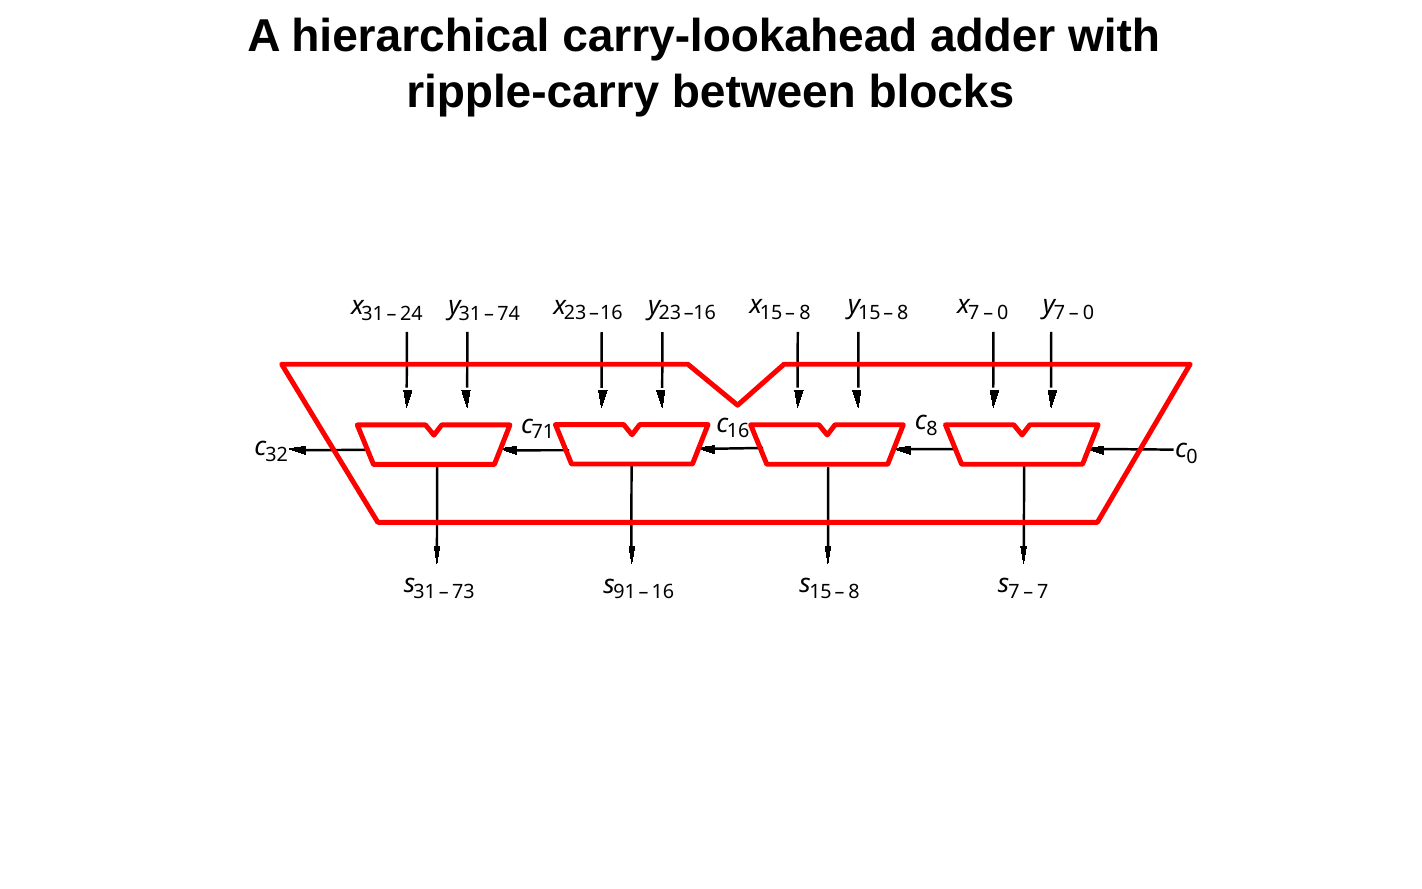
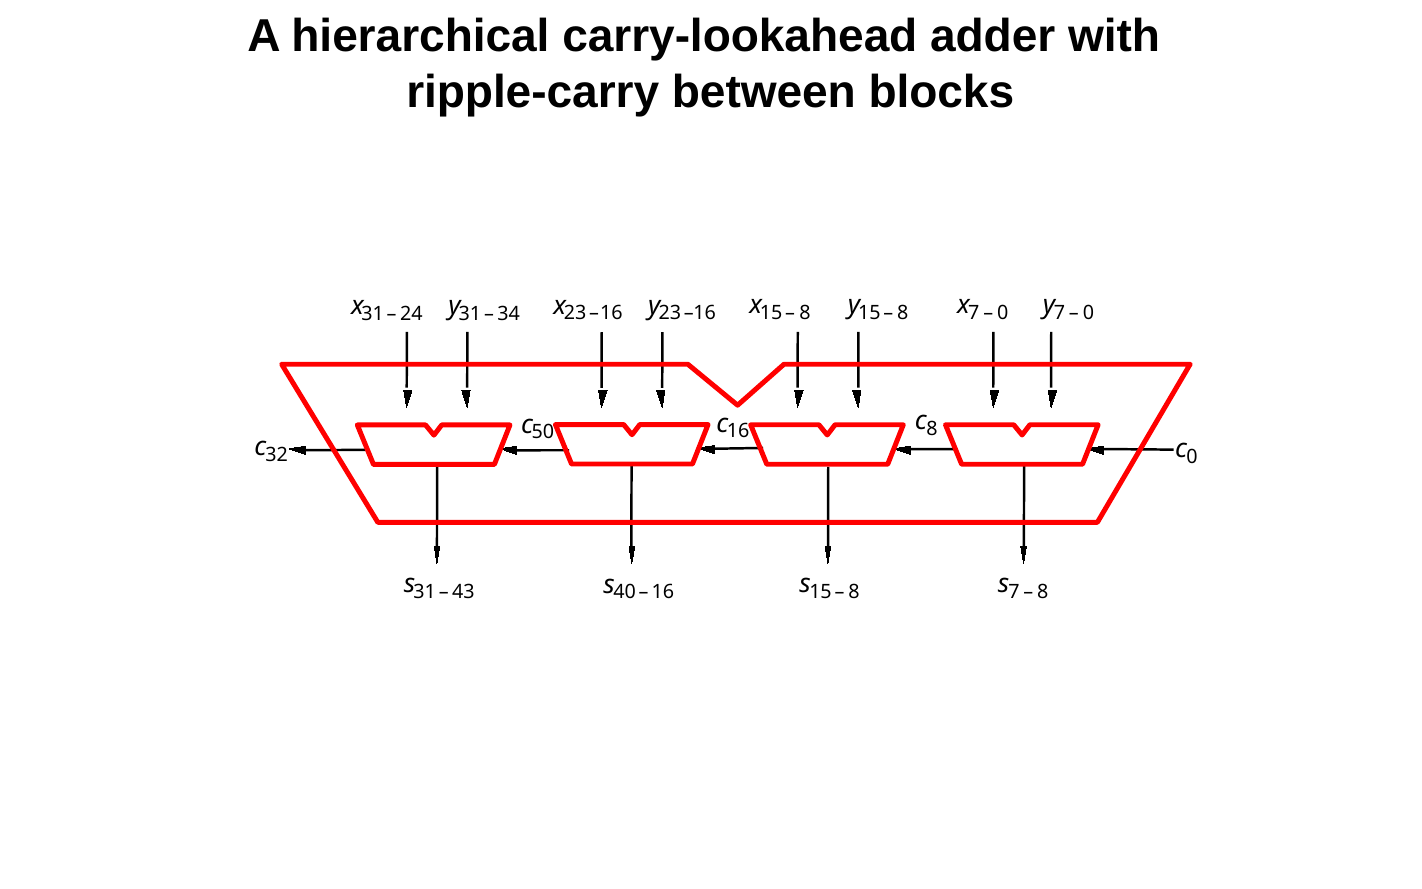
74: 74 -> 34
71: 71 -> 50
7 7: 7 -> 8
91: 91 -> 40
73: 73 -> 43
